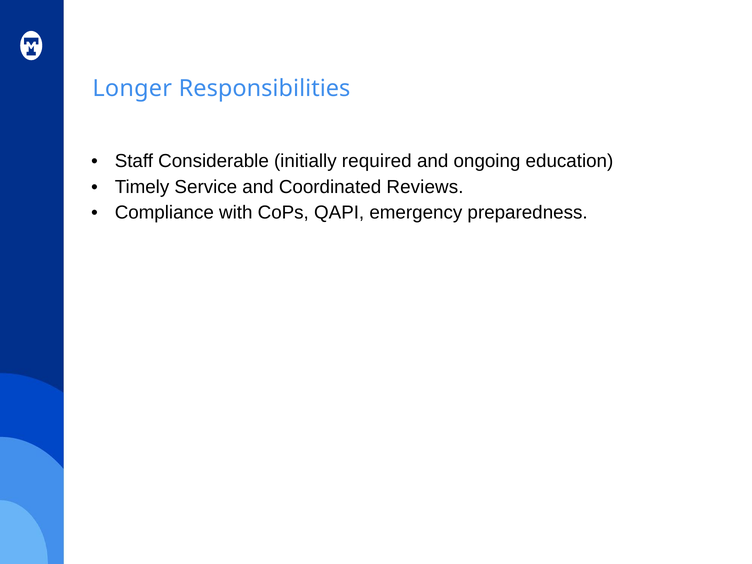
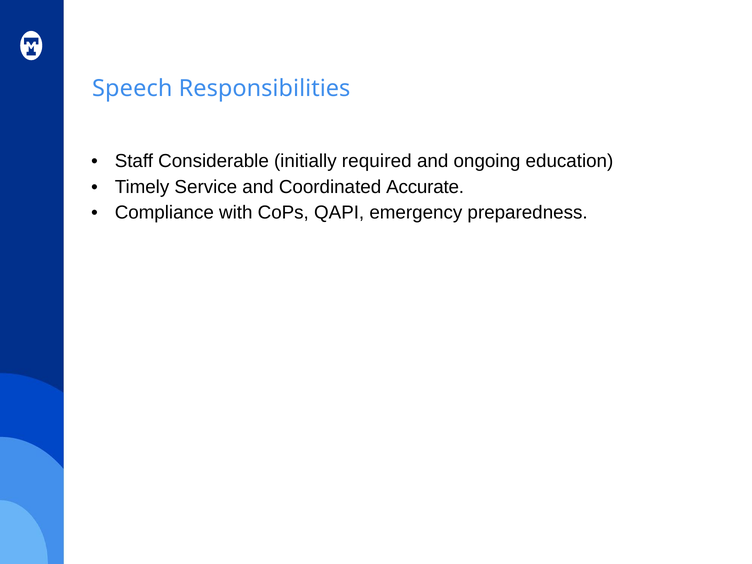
Longer: Longer -> Speech
Reviews: Reviews -> Accurate
